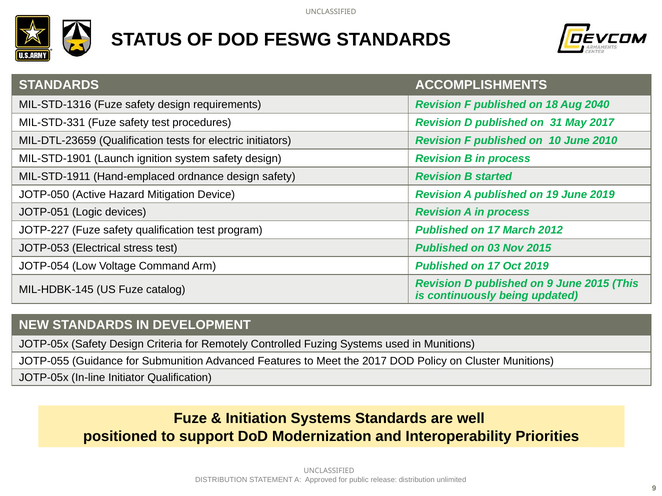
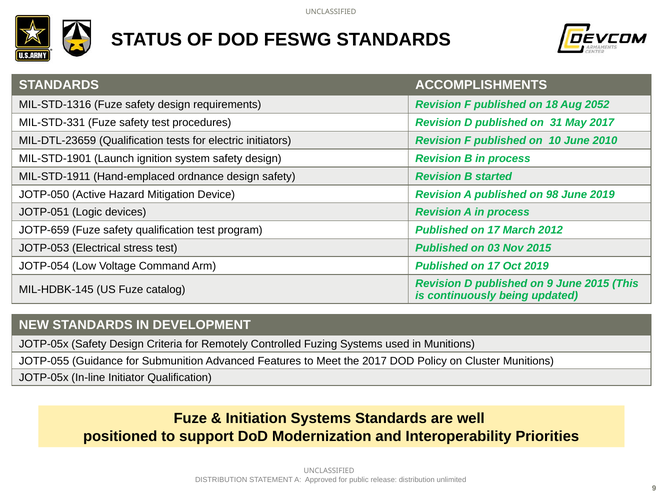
2040: 2040 -> 2052
19: 19 -> 98
JOTP-227: JOTP-227 -> JOTP-659
